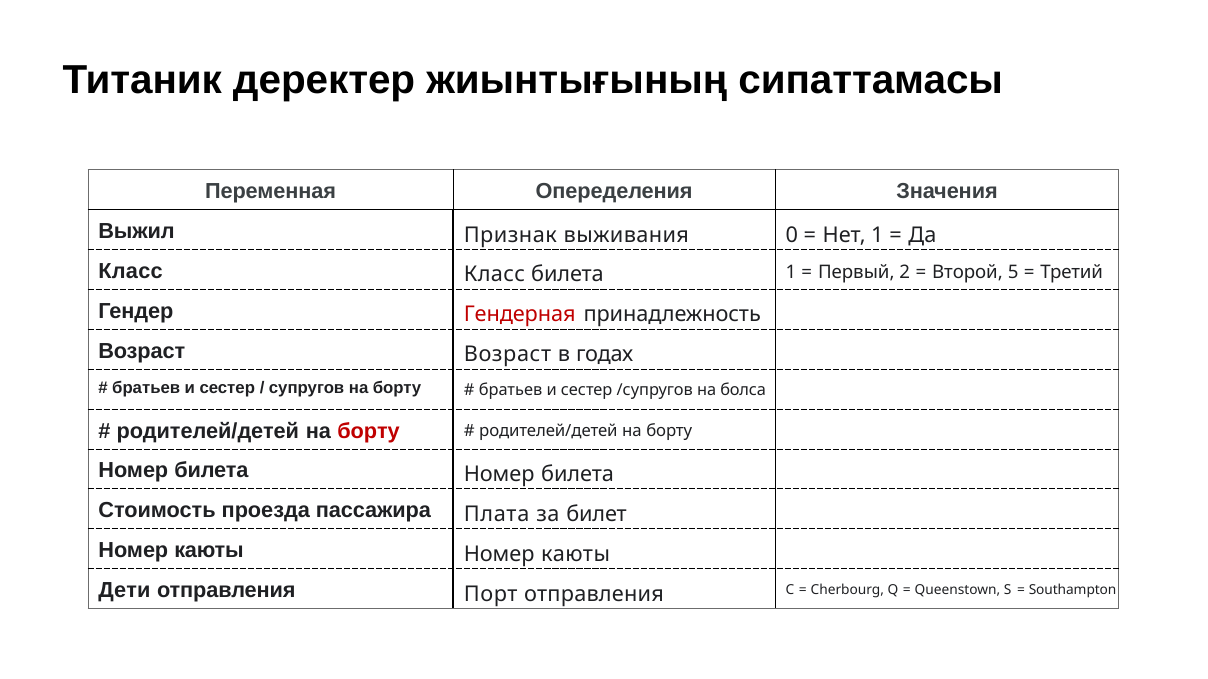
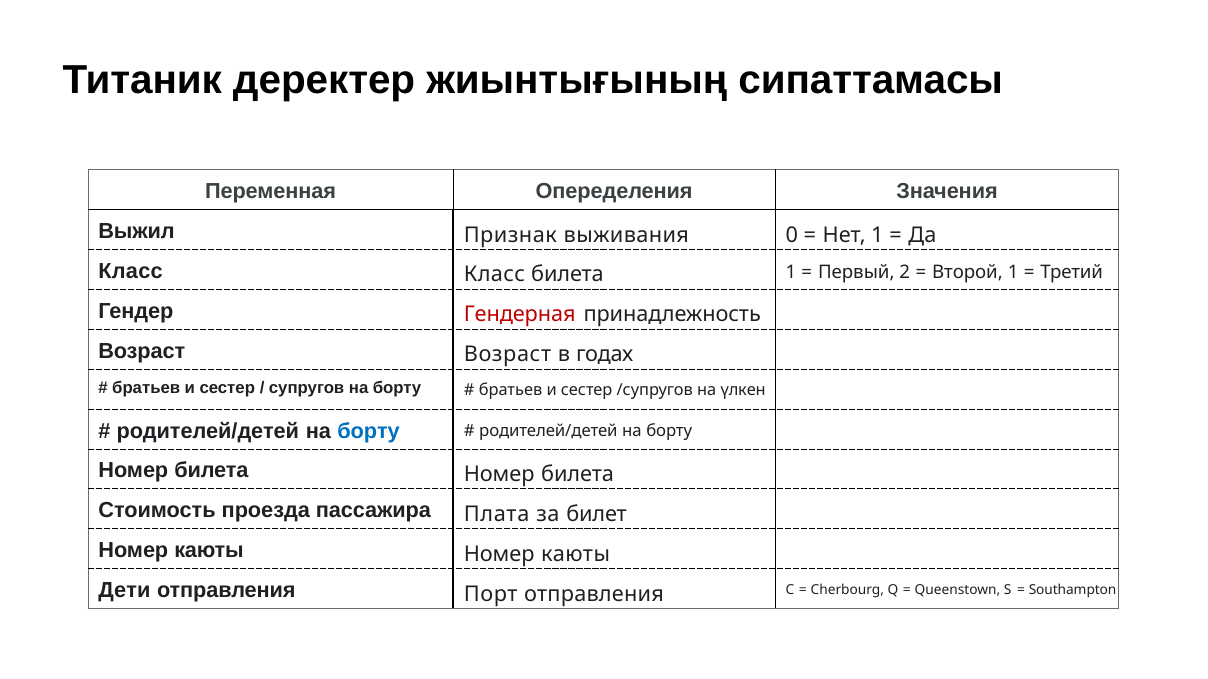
Второй 5: 5 -> 1
болса: болса -> үлкен
борту at (369, 431) colour: red -> blue
